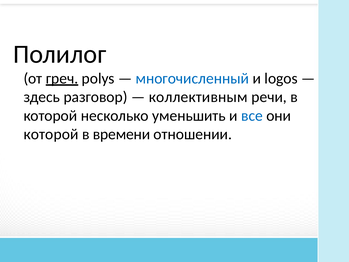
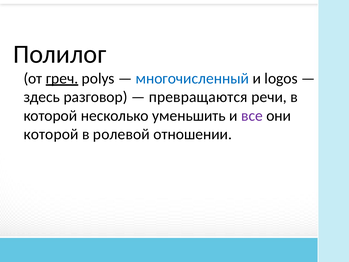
коллективным: коллективным -> превращаются
все colour: blue -> purple
времени: времени -> ролевой
